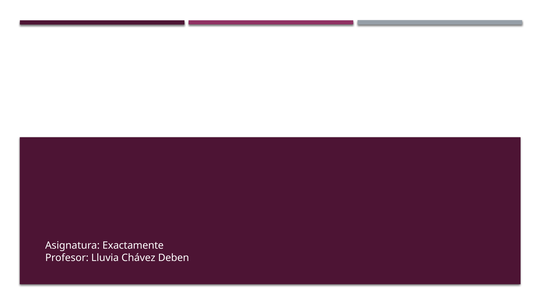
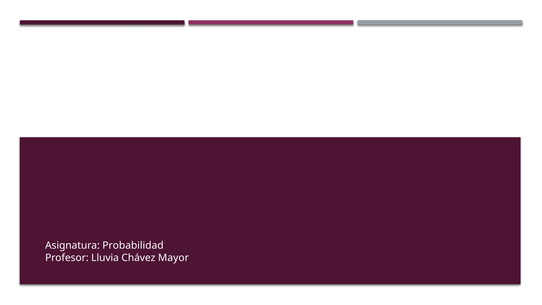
Exactamente: Exactamente -> Probabilidad
Deben: Deben -> Mayor
